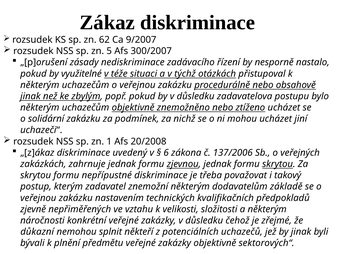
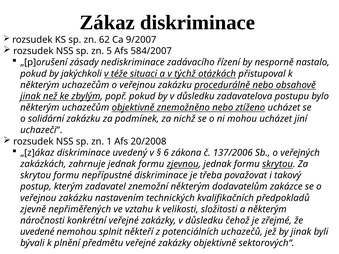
300/2007: 300/2007 -> 584/2007
využitelné: využitelné -> jakýchkoli
základě: základě -> zakázce
důkazní: důkazní -> uvedené
